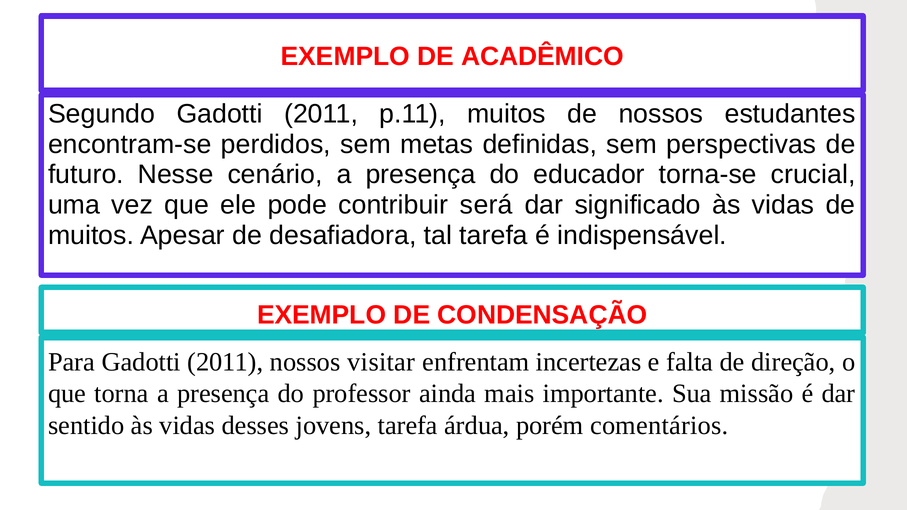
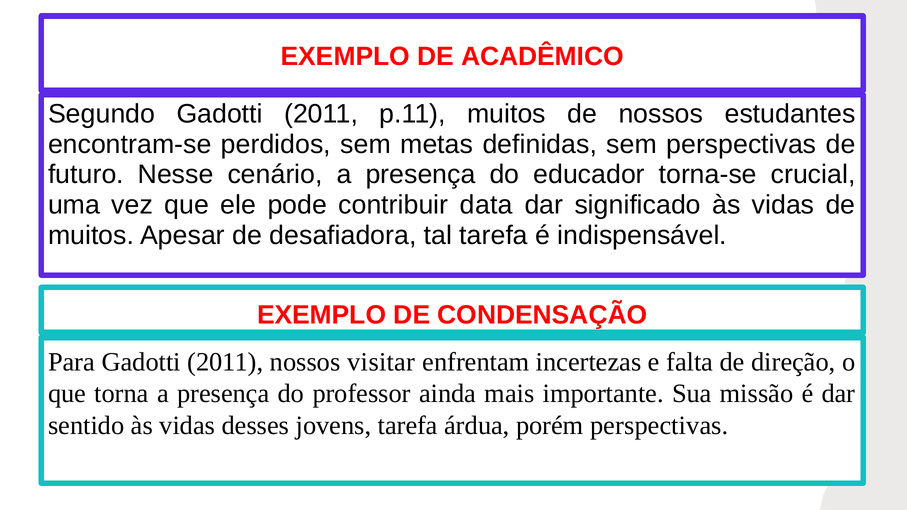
será: será -> data
porém comentários: comentários -> perspectivas
